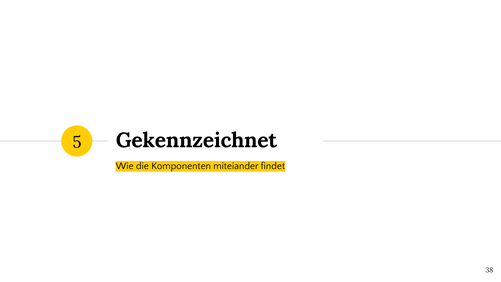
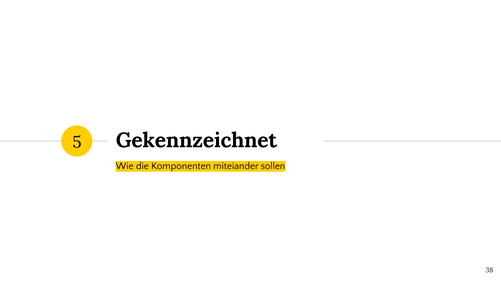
findet: findet -> sollen
